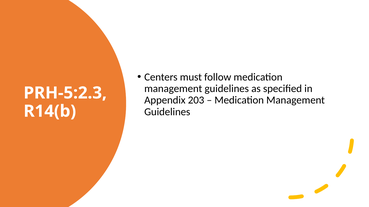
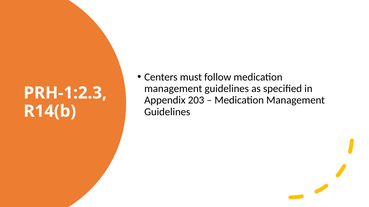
PRH-5:2.3: PRH-5:2.3 -> PRH-1:2.3
